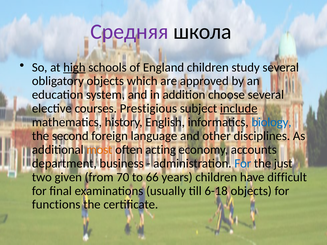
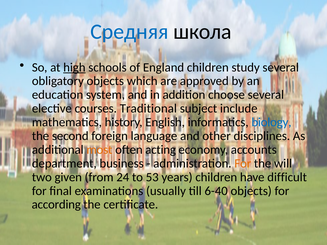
Средняя colour: purple -> blue
Prestigious: Prestigious -> Traditional
include underline: present -> none
For at (243, 164) colour: blue -> orange
just: just -> will
70: 70 -> 24
66: 66 -> 53
6-18: 6-18 -> 6-40
functions: functions -> according
